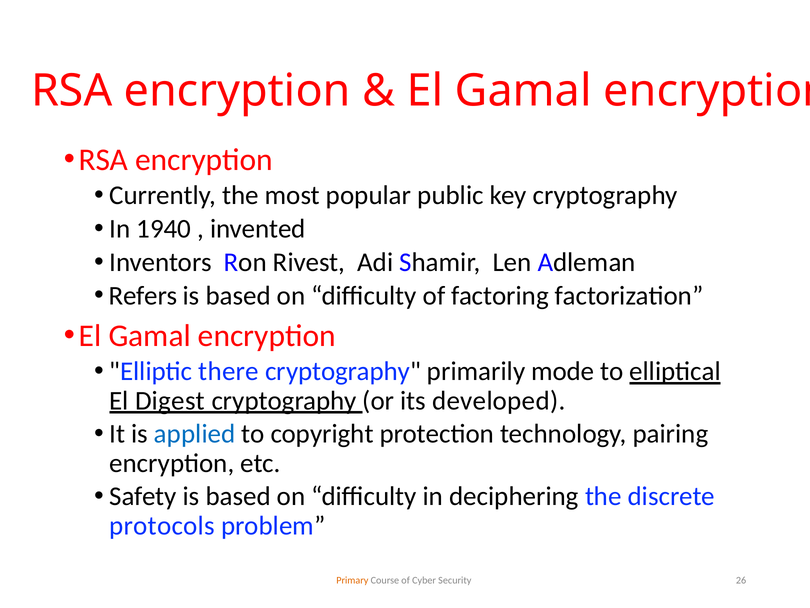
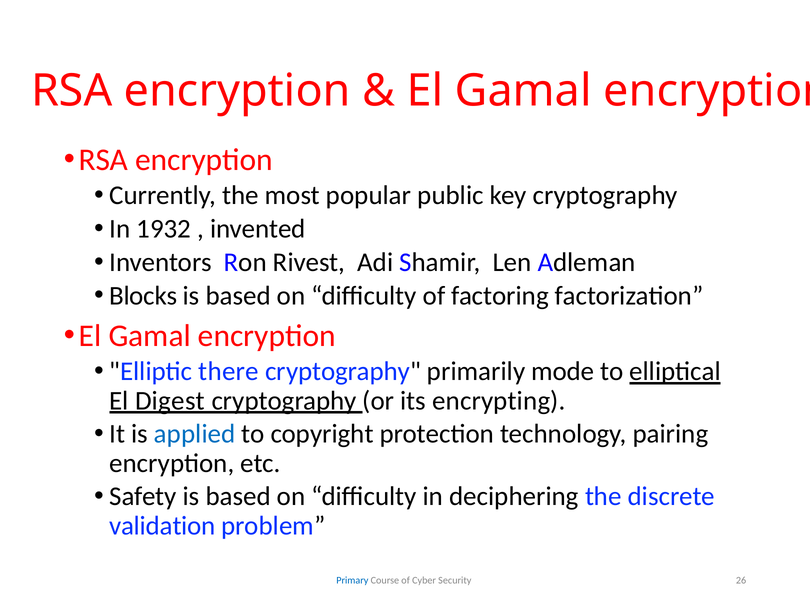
1940: 1940 -> 1932
Refers: Refers -> Blocks
developed: developed -> encrypting
protocols: protocols -> validation
Primary colour: orange -> blue
